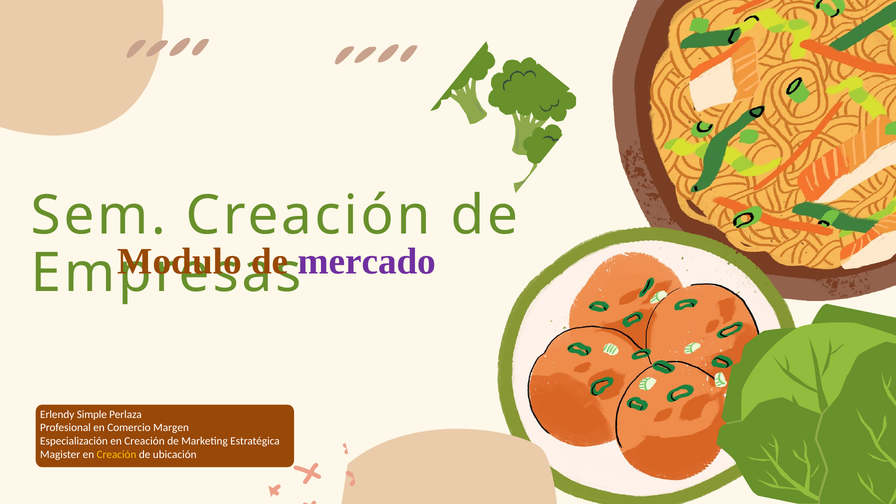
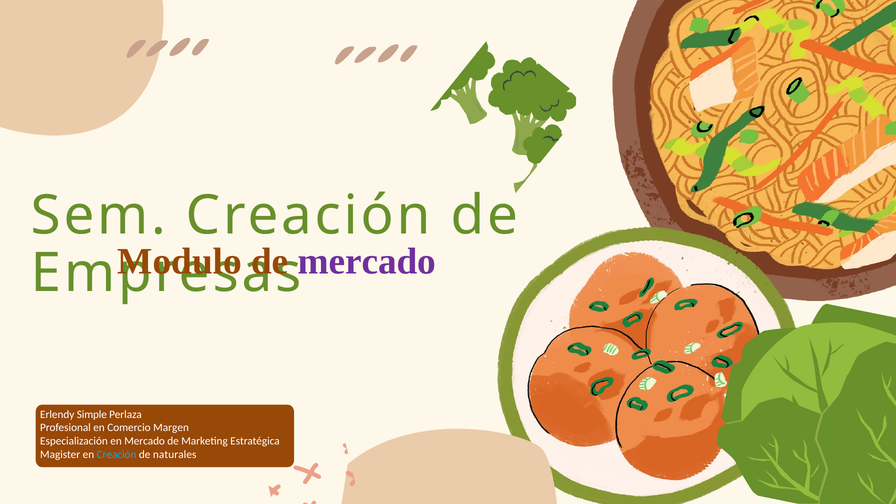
Especialización en Creación: Creación -> Mercado
Creación at (117, 455) colour: yellow -> light blue
ubicación: ubicación -> naturales
